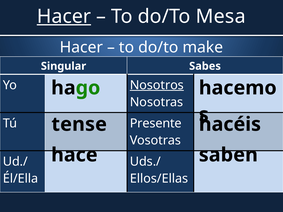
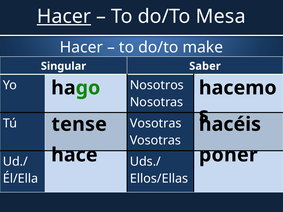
Sabes: Sabes -> Saber
Nosotros underline: present -> none
Tú Presente: Presente -> Vosotras
saben: saben -> poner
